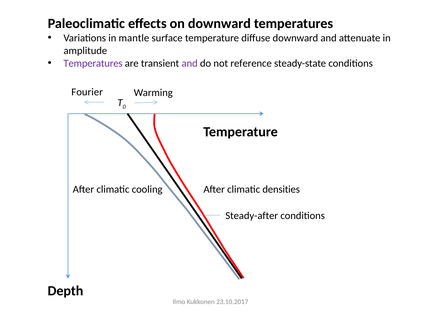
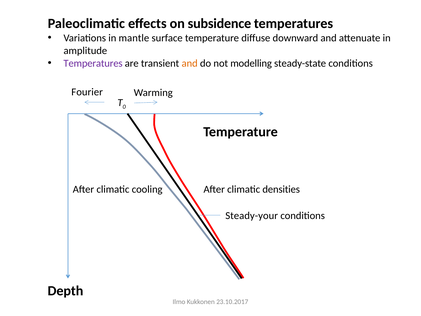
on downward: downward -> subsidence
and at (190, 63) colour: purple -> orange
reference: reference -> modelling
Steady-after: Steady-after -> Steady-your
